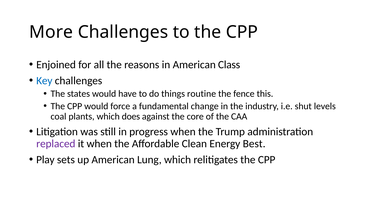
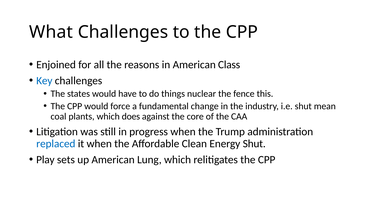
More: More -> What
routine: routine -> nuclear
levels: levels -> mean
replaced colour: purple -> blue
Energy Best: Best -> Shut
